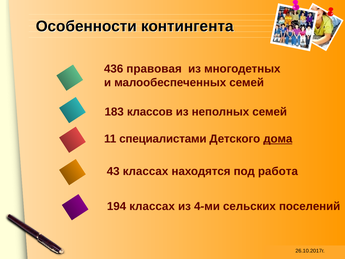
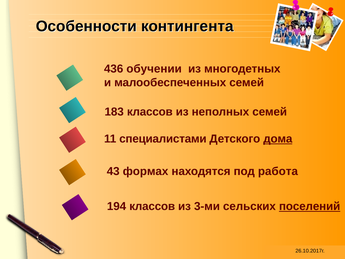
правовая: правовая -> обучении
43 классах: классах -> формах
194 классах: классах -> классов
4-ми: 4-ми -> 3-ми
поселений underline: none -> present
